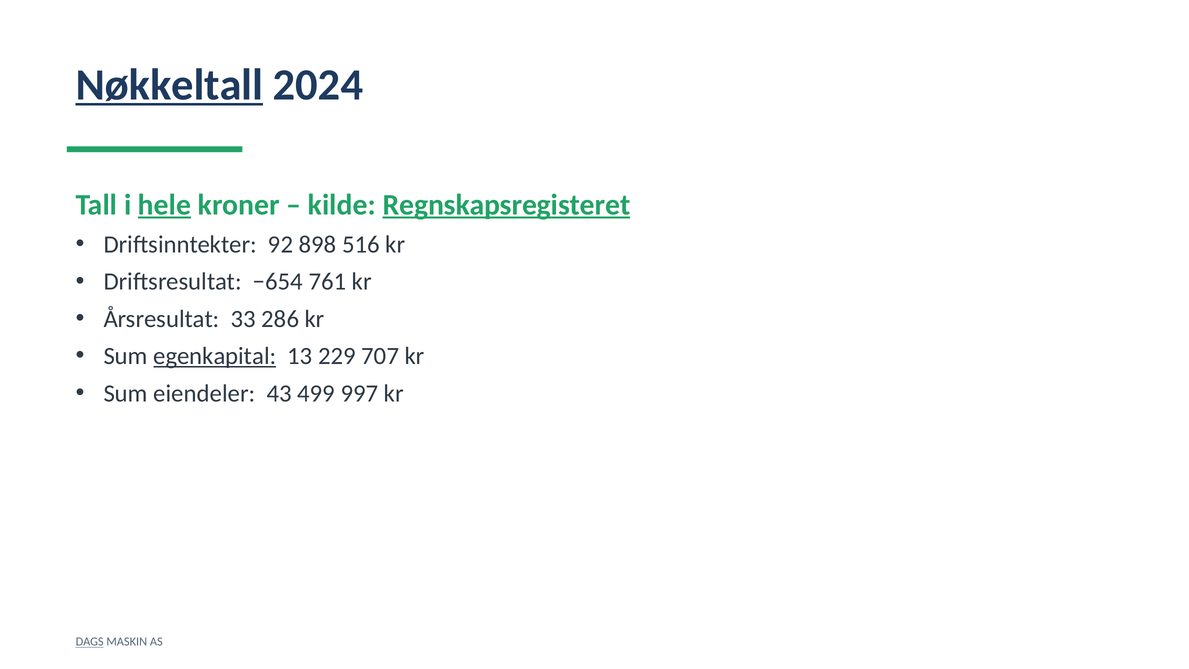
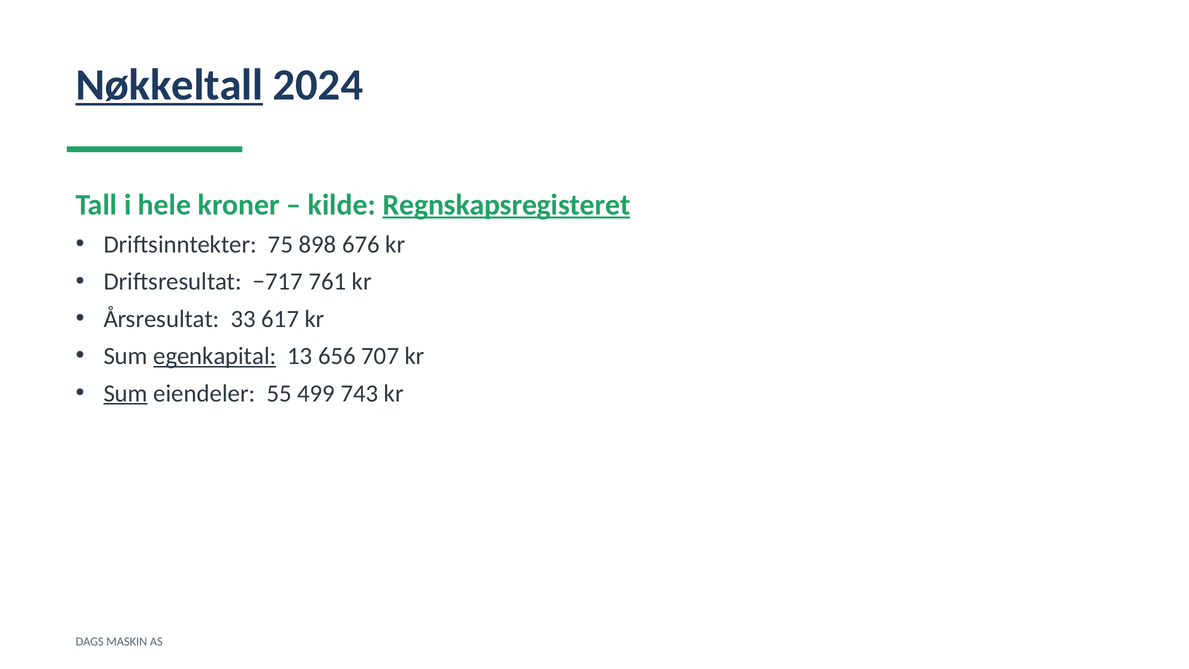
hele underline: present -> none
92: 92 -> 75
516: 516 -> 676
−654: −654 -> −717
286: 286 -> 617
229: 229 -> 656
Sum at (126, 393) underline: none -> present
43: 43 -> 55
997: 997 -> 743
DAGS underline: present -> none
